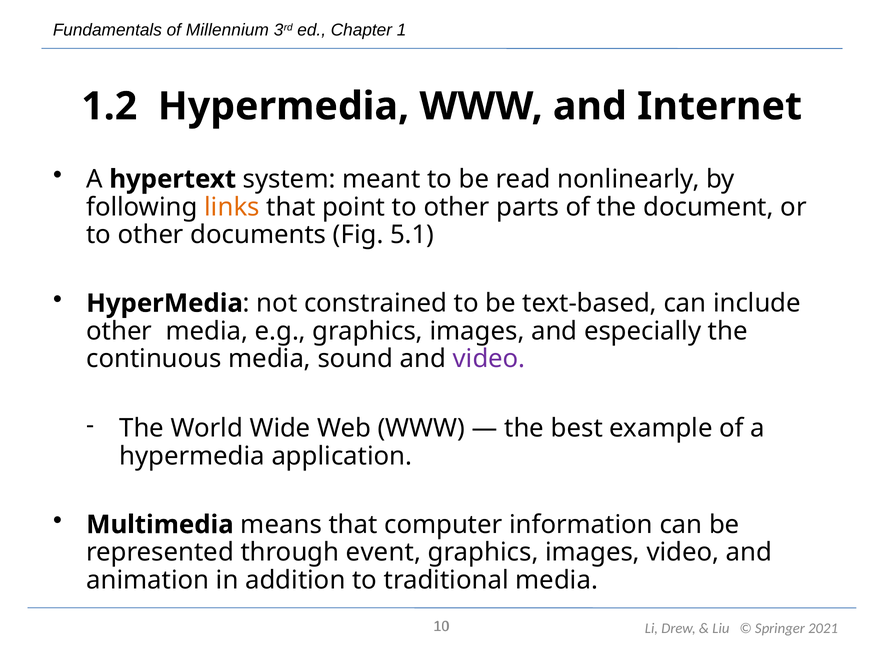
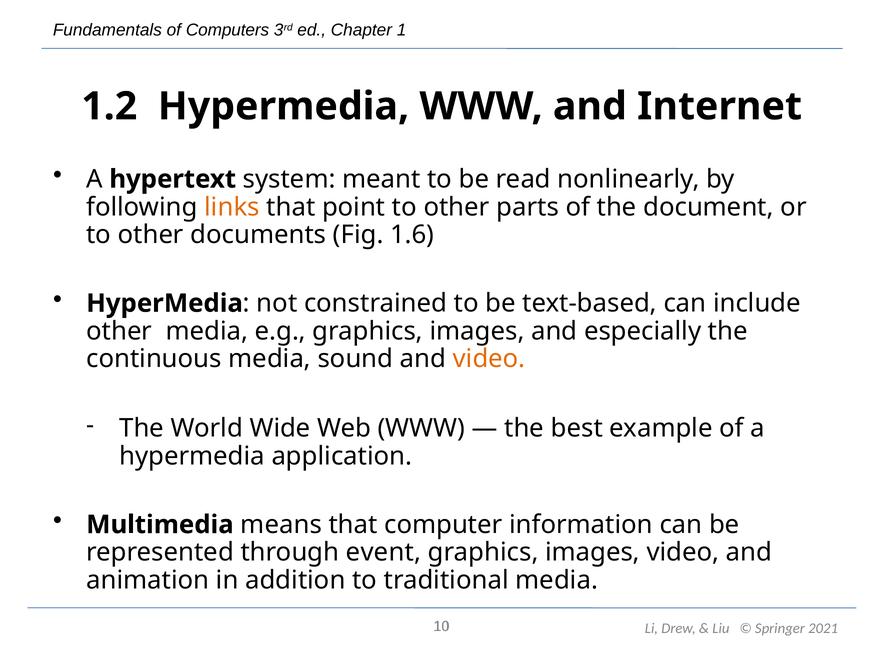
Millennium: Millennium -> Computers
5.1: 5.1 -> 1.6
video at (489, 359) colour: purple -> orange
